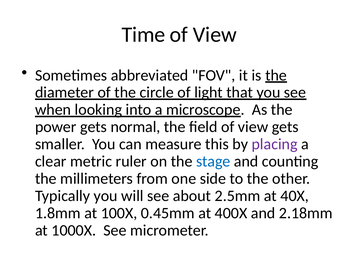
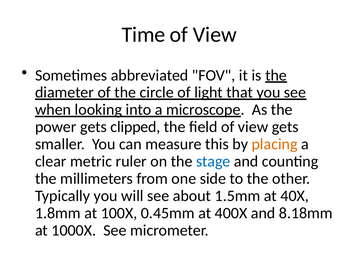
normal: normal -> clipped
placing colour: purple -> orange
2.5mm: 2.5mm -> 1.5mm
2.18mm: 2.18mm -> 8.18mm
